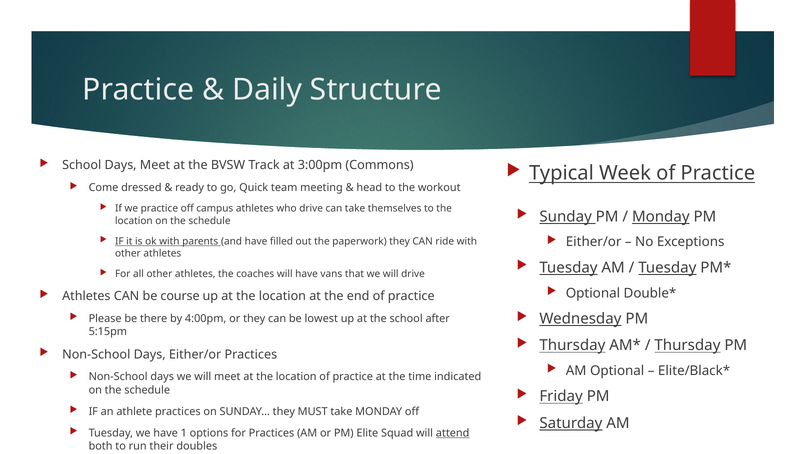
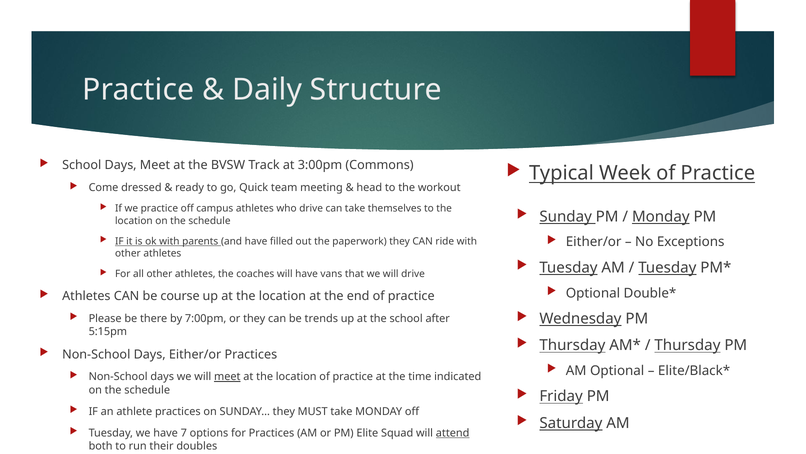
4:00pm: 4:00pm -> 7:00pm
lowest: lowest -> trends
meet at (227, 376) underline: none -> present
1: 1 -> 7
